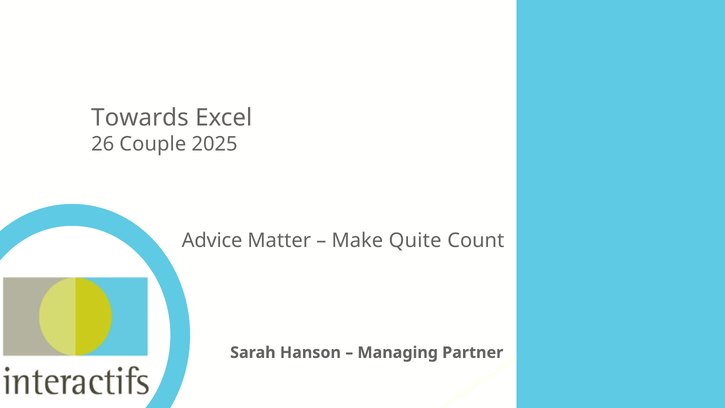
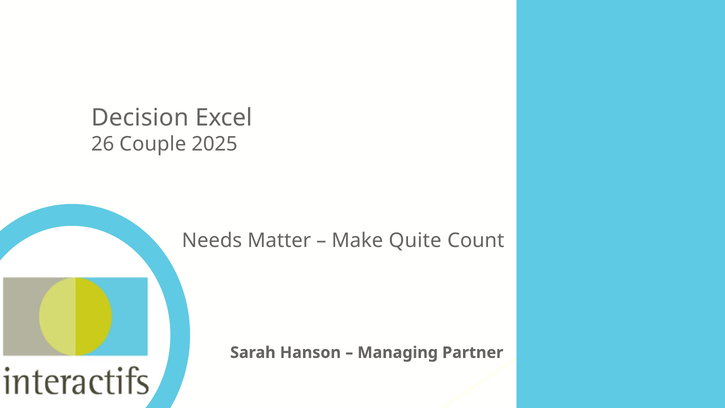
Towards: Towards -> Decision
Advice: Advice -> Needs
